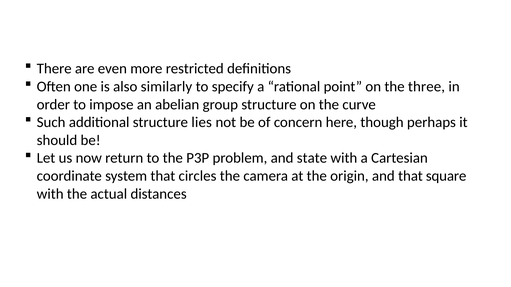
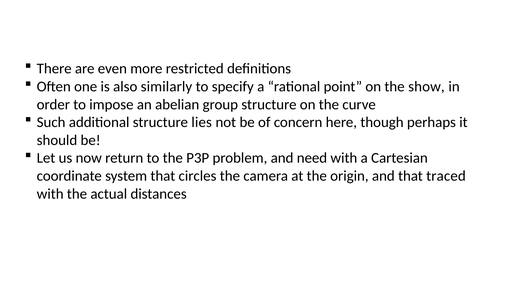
three: three -> show
state: state -> need
square: square -> traced
